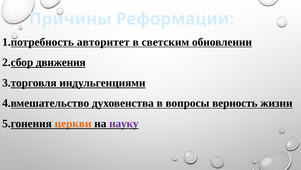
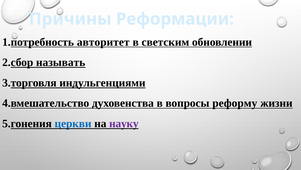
движения: движения -> называть
верность: верность -> реформу
церкви colour: orange -> blue
